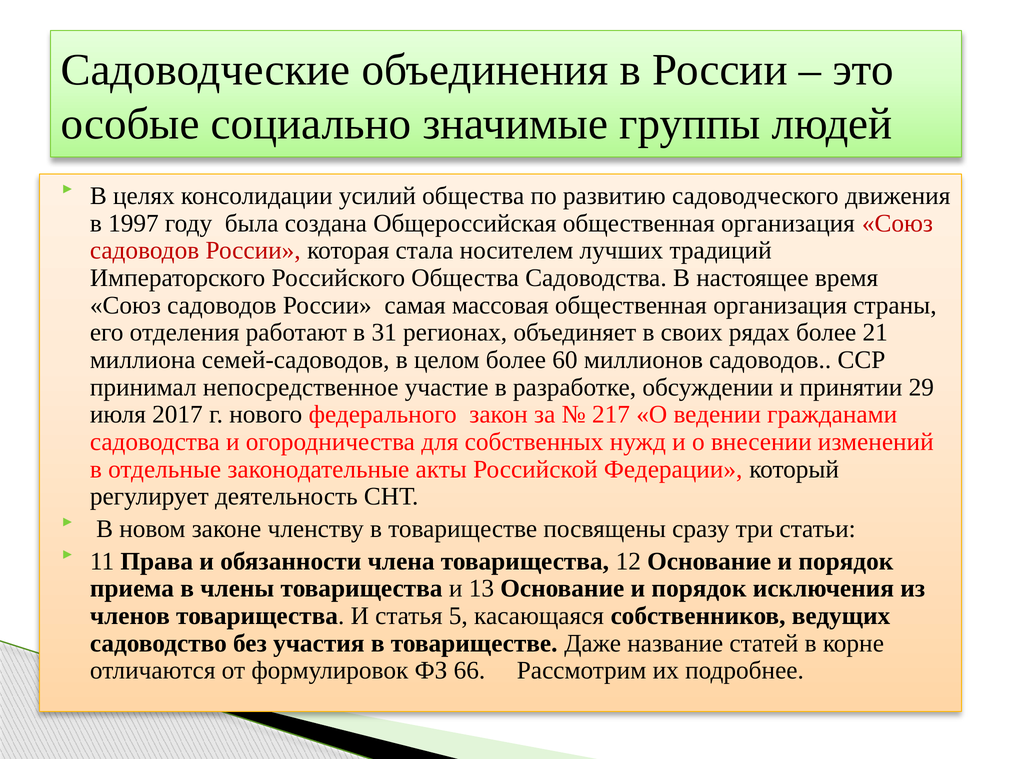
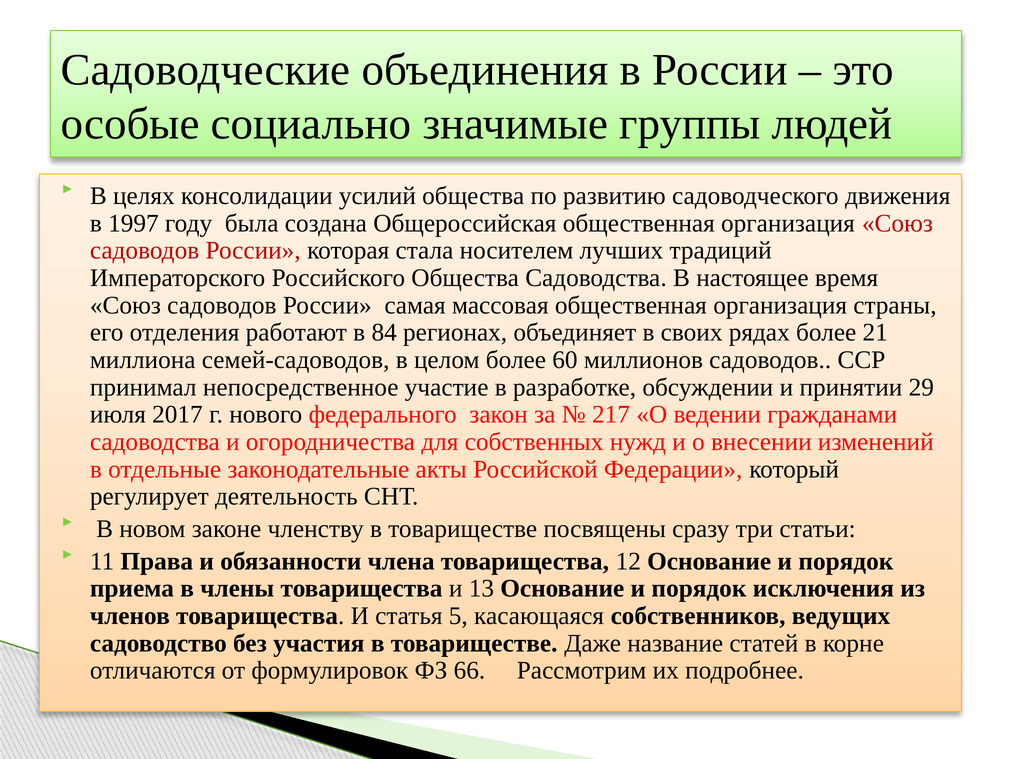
31: 31 -> 84
